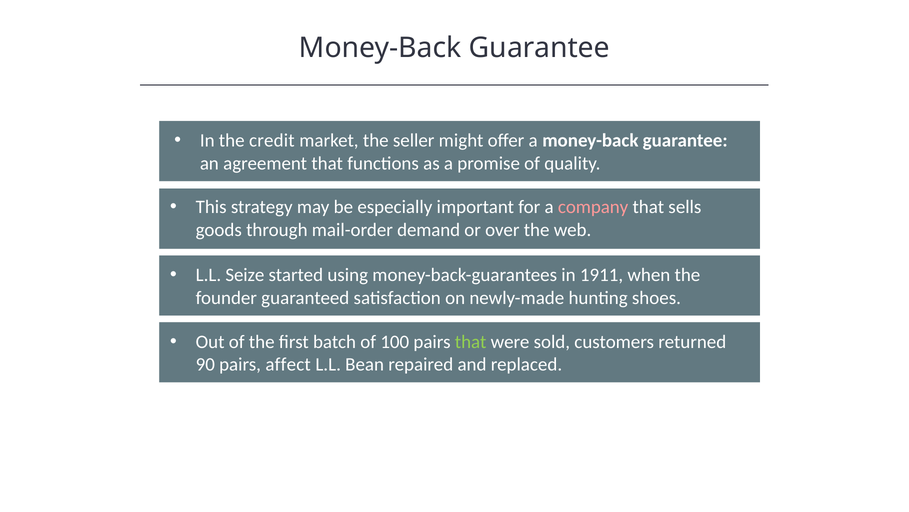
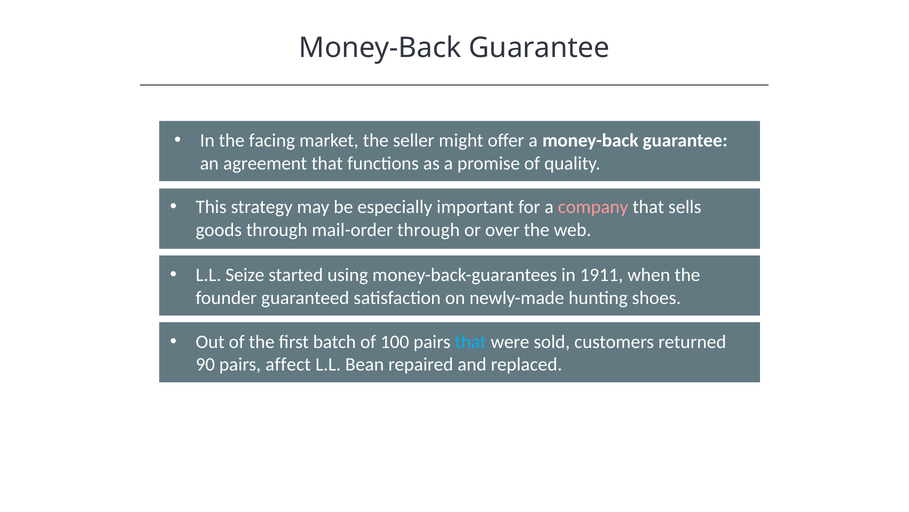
credit: credit -> facing
mail-order demand: demand -> through
that at (471, 341) colour: light green -> light blue
